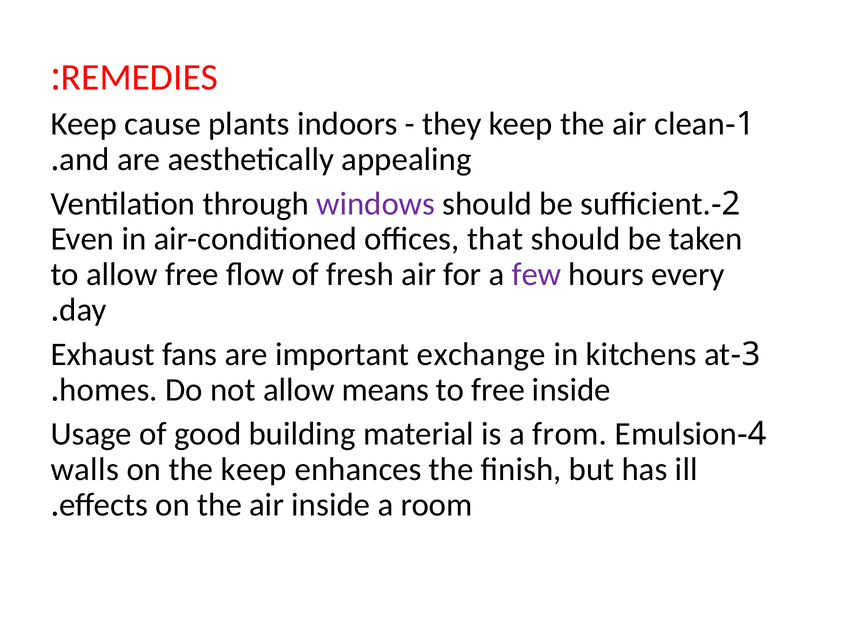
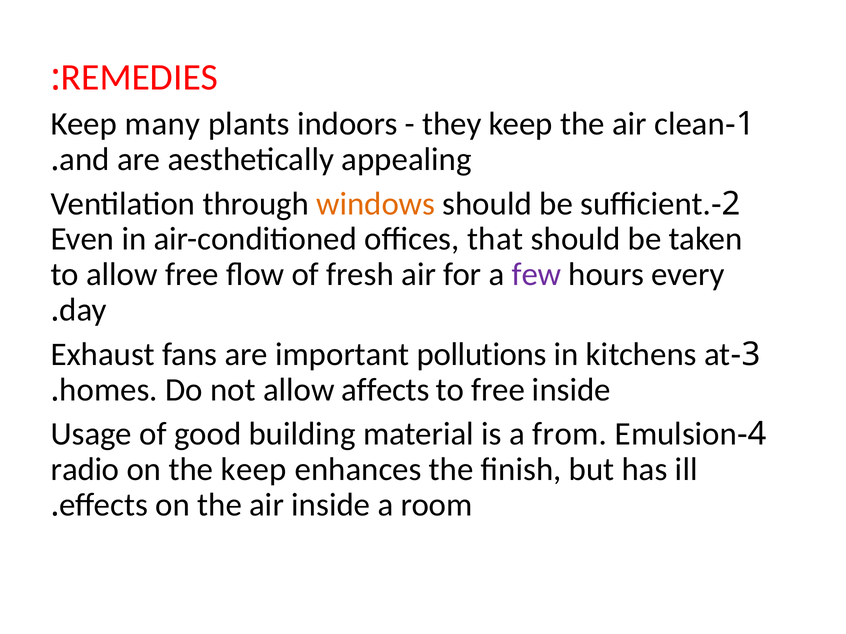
cause: cause -> many
windows colour: purple -> orange
exchange: exchange -> pollutions
means: means -> affects
walls: walls -> radio
